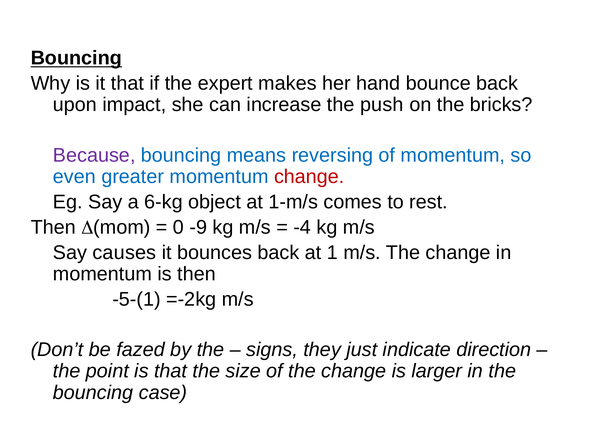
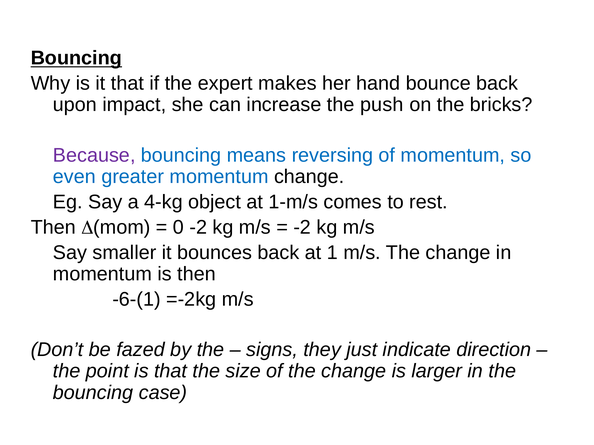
change at (309, 177) colour: red -> black
6-kg: 6-kg -> 4-kg
0 -9: -9 -> -2
-4 at (302, 227): -4 -> -2
causes: causes -> smaller
-5-(1: -5-(1 -> -6-(1
